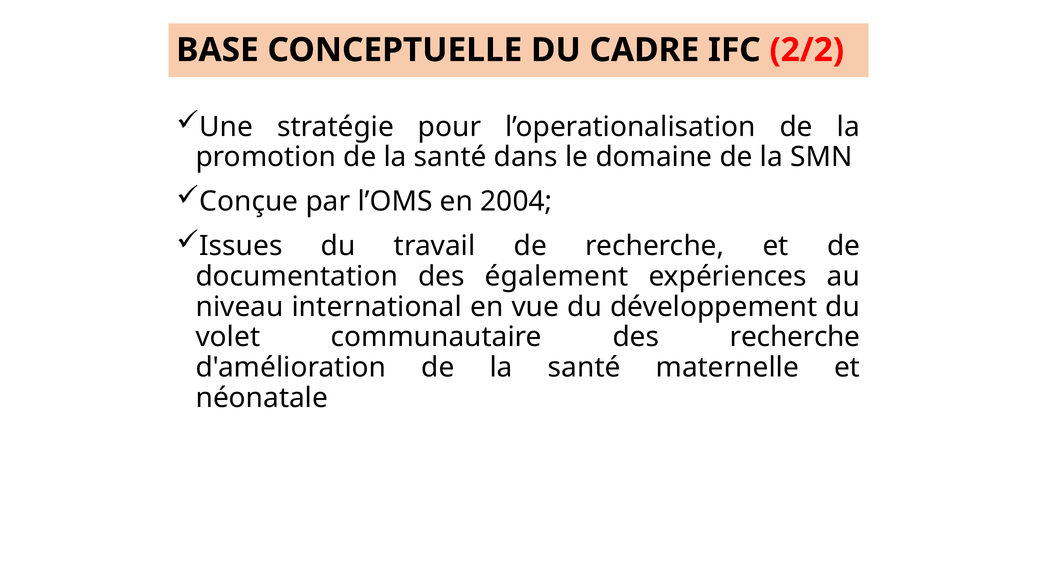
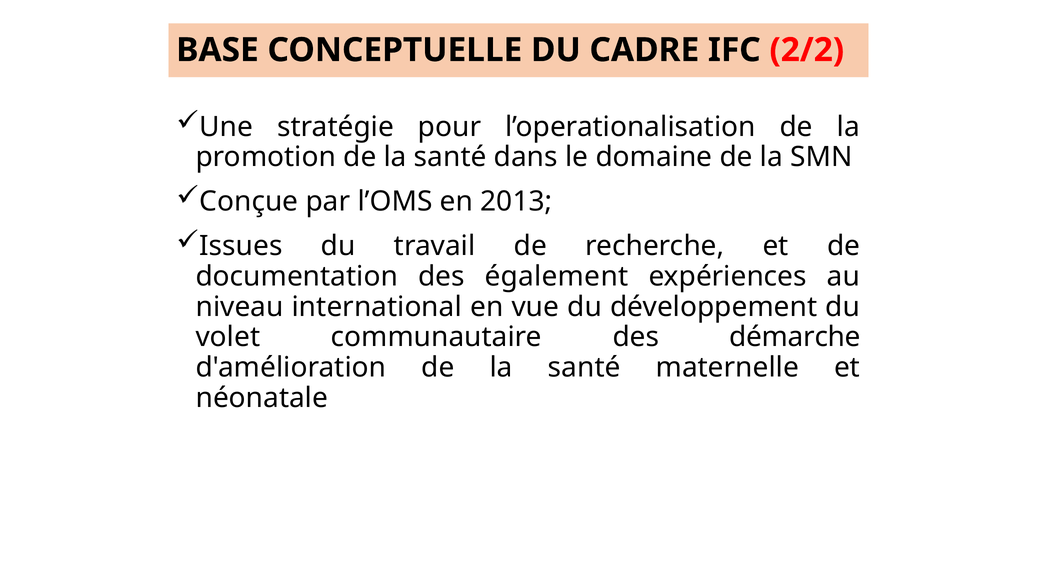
2004: 2004 -> 2013
des recherche: recherche -> démarche
